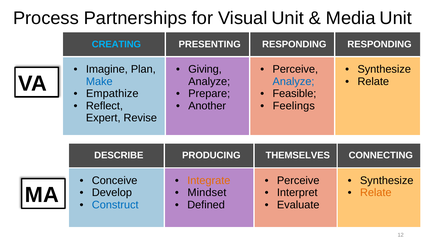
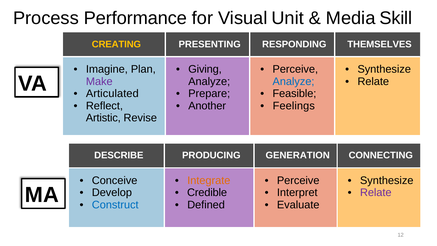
Partnerships: Partnerships -> Performance
Media Unit: Unit -> Skill
CREATING colour: light blue -> yellow
RESPONDING RESPONDING: RESPONDING -> THEMSELVES
Make colour: blue -> purple
Empathize: Empathize -> Articulated
Expert: Expert -> Artistic
THEMSELVES: THEMSELVES -> GENERATION
Mindset: Mindset -> Credible
Relate at (376, 193) colour: orange -> purple
